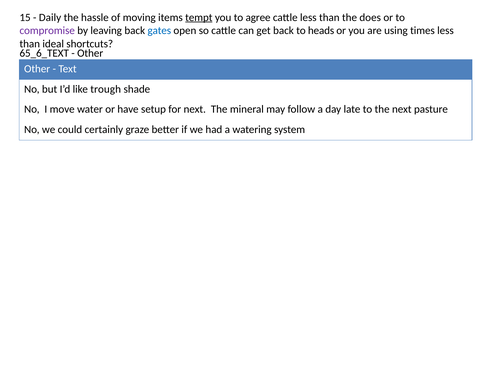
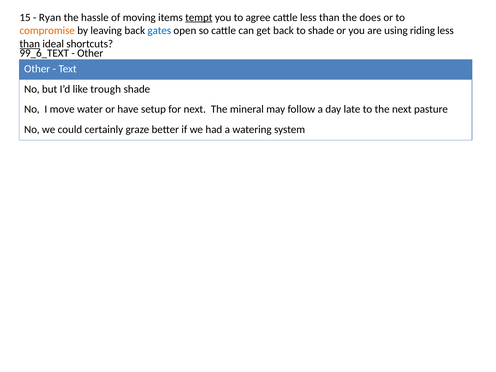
Daily: Daily -> Ryan
compromise colour: purple -> orange
to heads: heads -> shade
times: times -> riding
than at (30, 44) underline: none -> present
65_6_TEXT: 65_6_TEXT -> 99_6_TEXT
